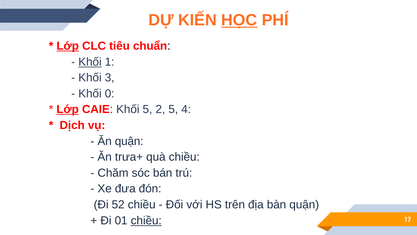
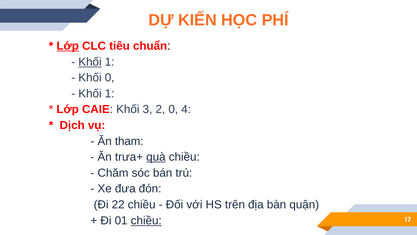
HỌC underline: present -> none
Khối 3: 3 -> 0
0 at (110, 93): 0 -> 1
Lớp at (68, 109) underline: present -> none
Khối 5: 5 -> 3
2 5: 5 -> 0
Ăn quận: quận -> tham
quà underline: none -> present
52: 52 -> 22
